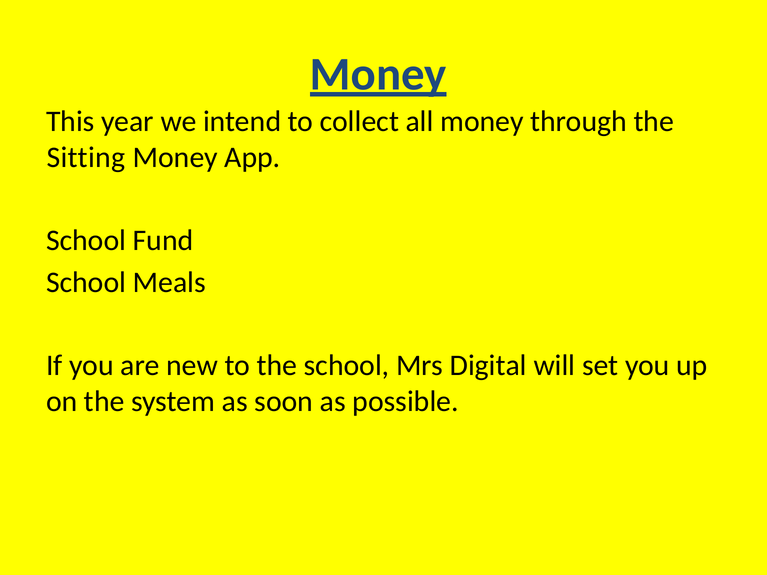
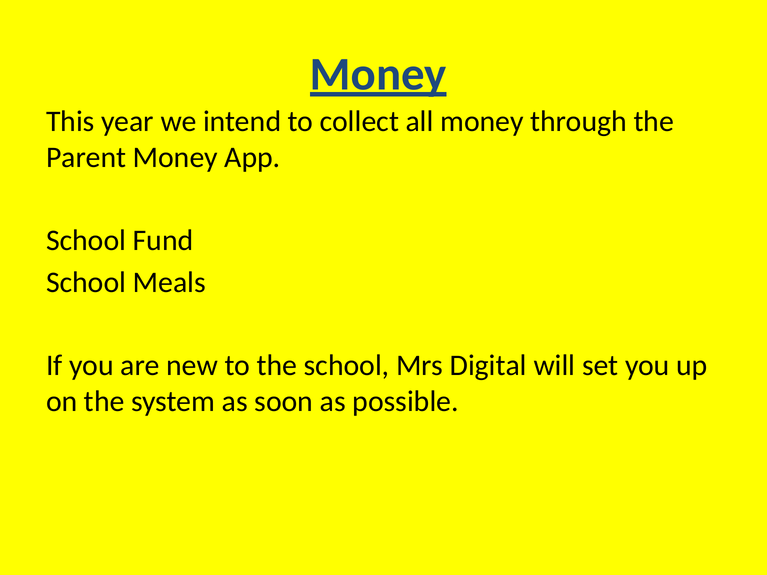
Sitting: Sitting -> Parent
